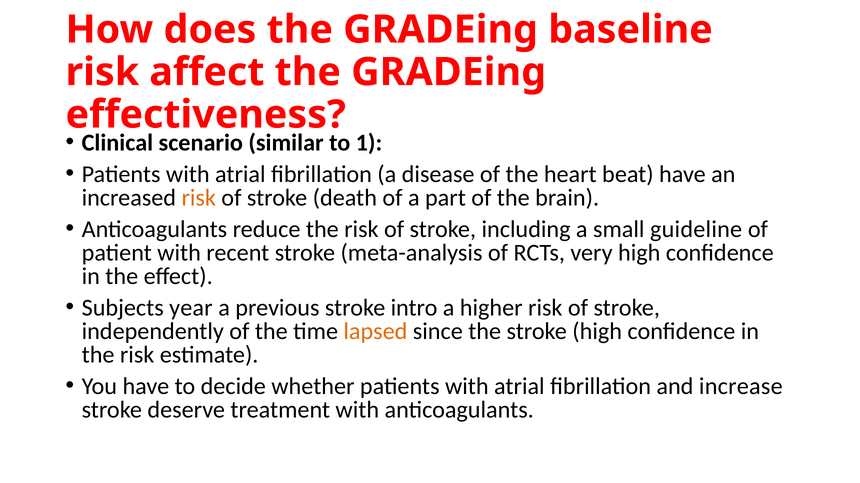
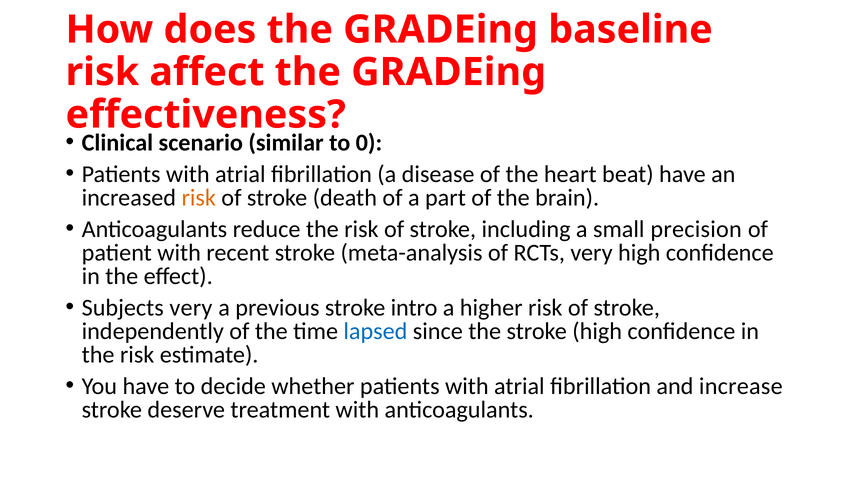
1: 1 -> 0
guideline: guideline -> precision
Subjects year: year -> very
lapsed colour: orange -> blue
